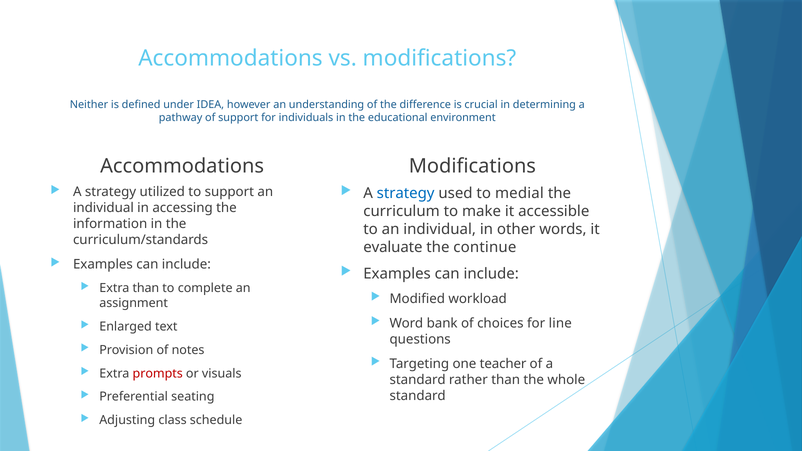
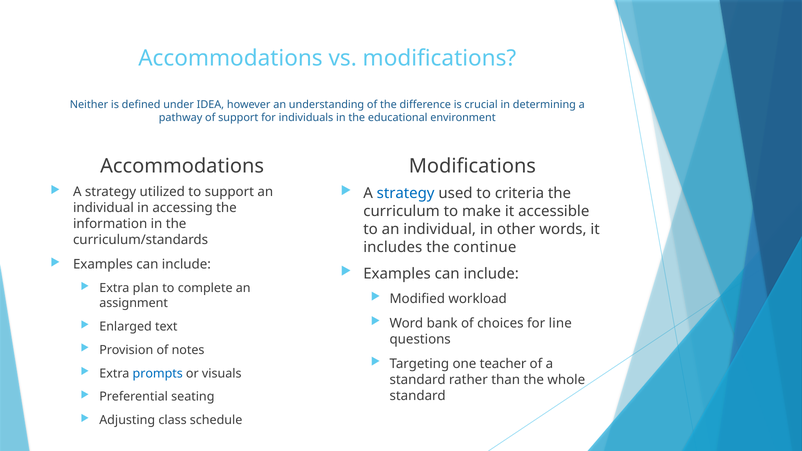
medial: medial -> criteria
evaluate: evaluate -> includes
Extra than: than -> plan
prompts colour: red -> blue
